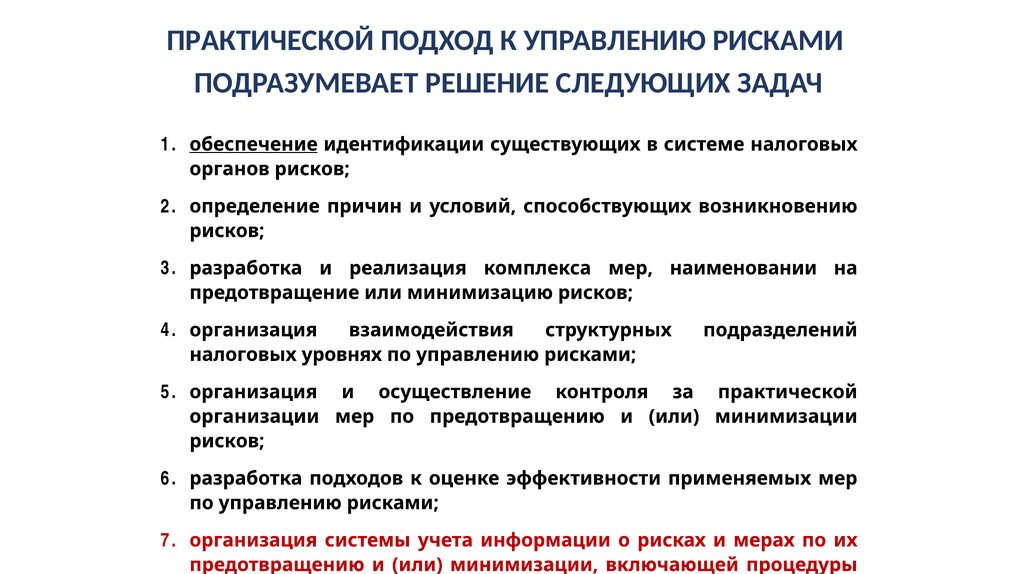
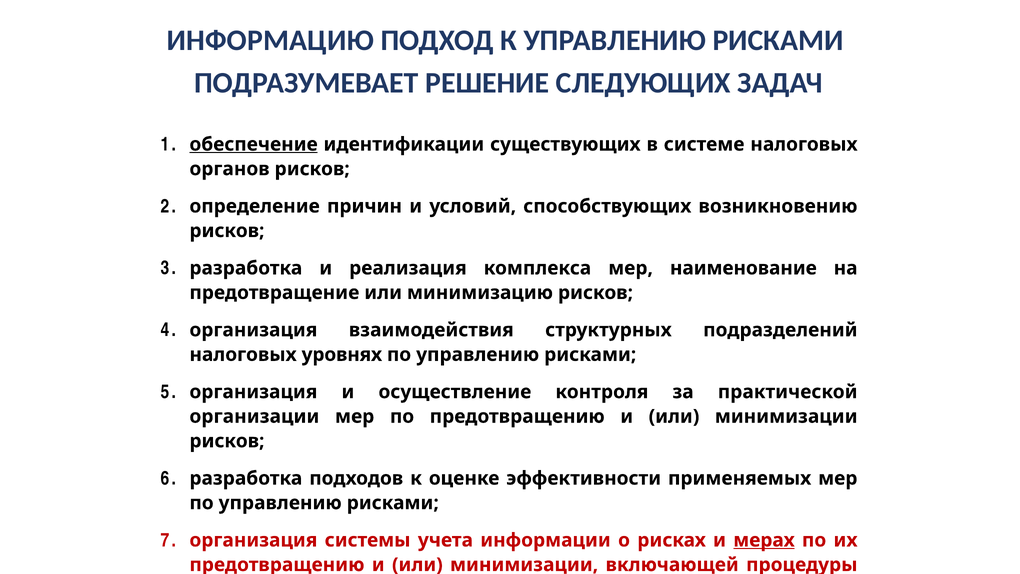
ПРАКТИЧЕСКОЙ at (270, 40): ПРАКТИЧЕСКОЙ -> ИНФОРМАЦИЮ
наименовании: наименовании -> наименование
мерах underline: none -> present
